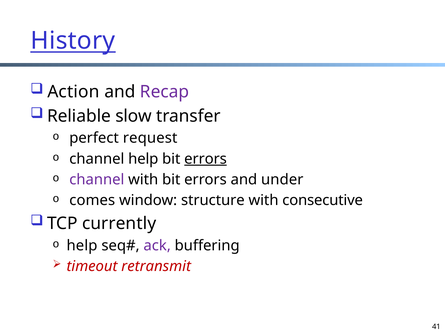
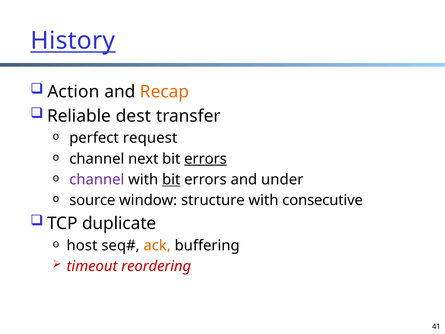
Recap colour: purple -> orange
slow: slow -> dest
channel help: help -> next
bit at (171, 179) underline: none -> present
comes: comes -> source
currently: currently -> duplicate
help at (82, 245): help -> host
ack colour: purple -> orange
retransmit: retransmit -> reordering
